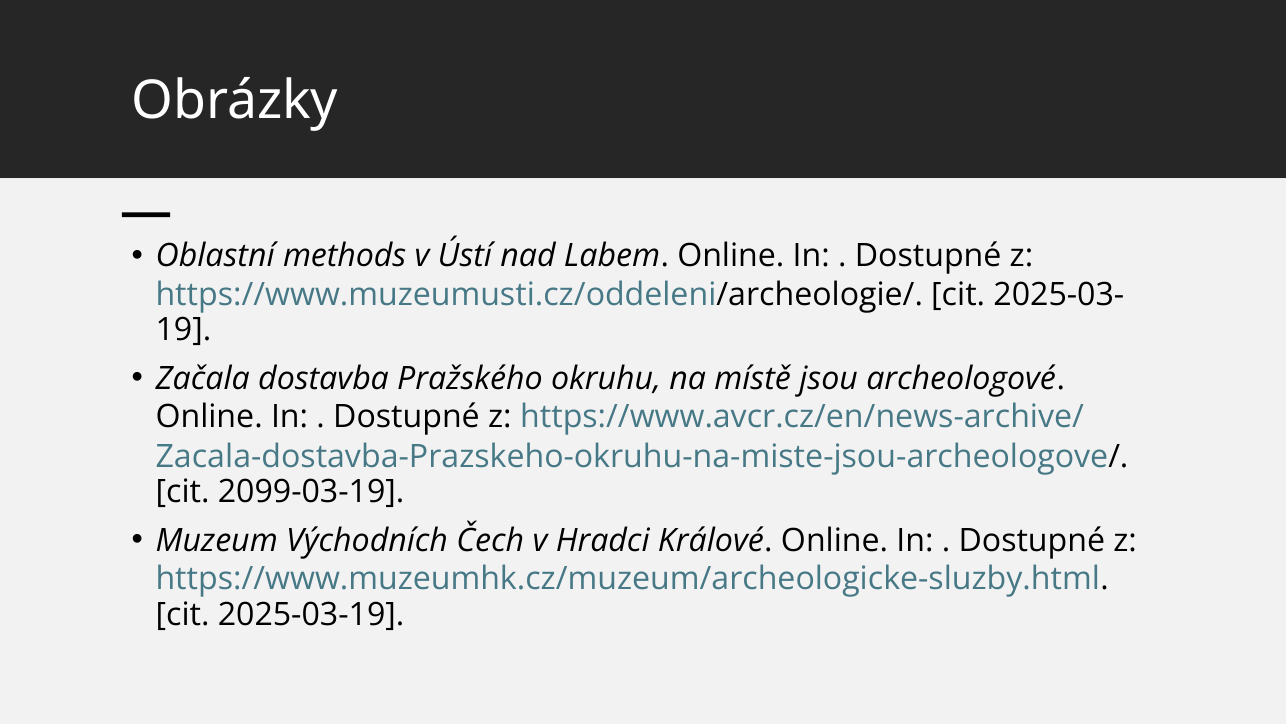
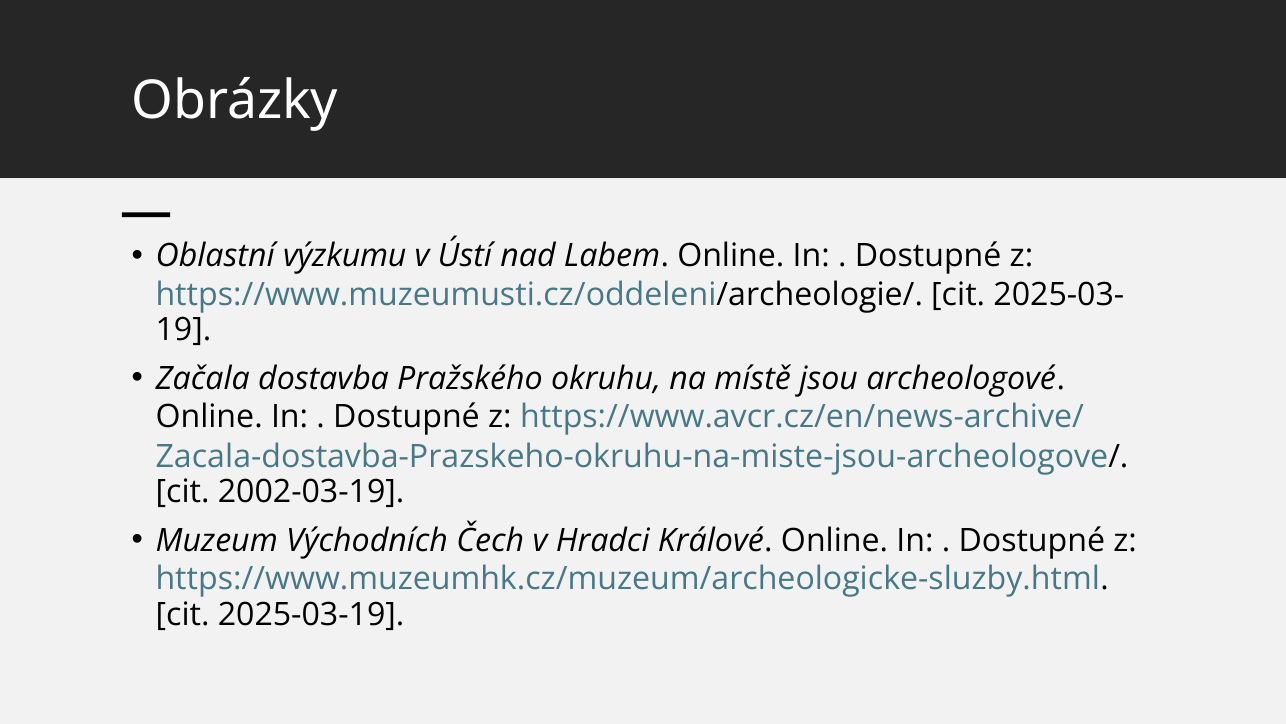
methods: methods -> výzkumu
2099-03-19: 2099-03-19 -> 2002-03-19
